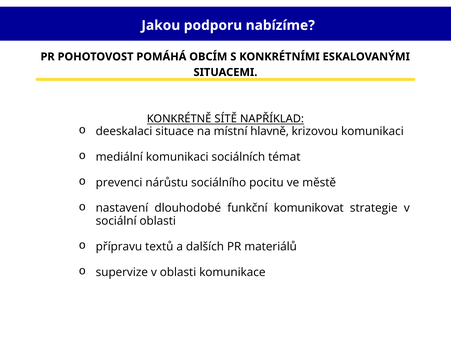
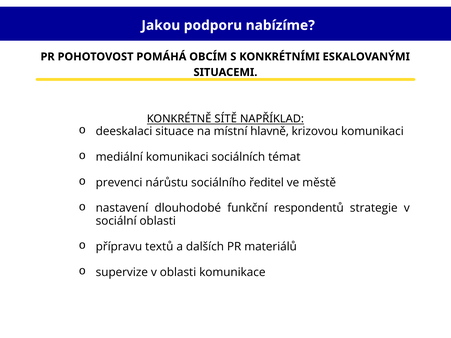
pocitu: pocitu -> ředitel
komunikovat: komunikovat -> respondentů
